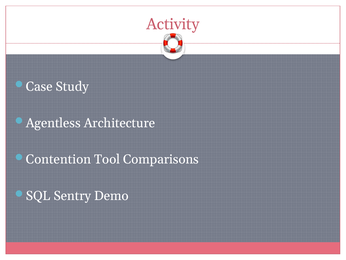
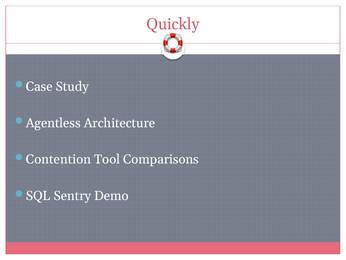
Activity: Activity -> Quickly
